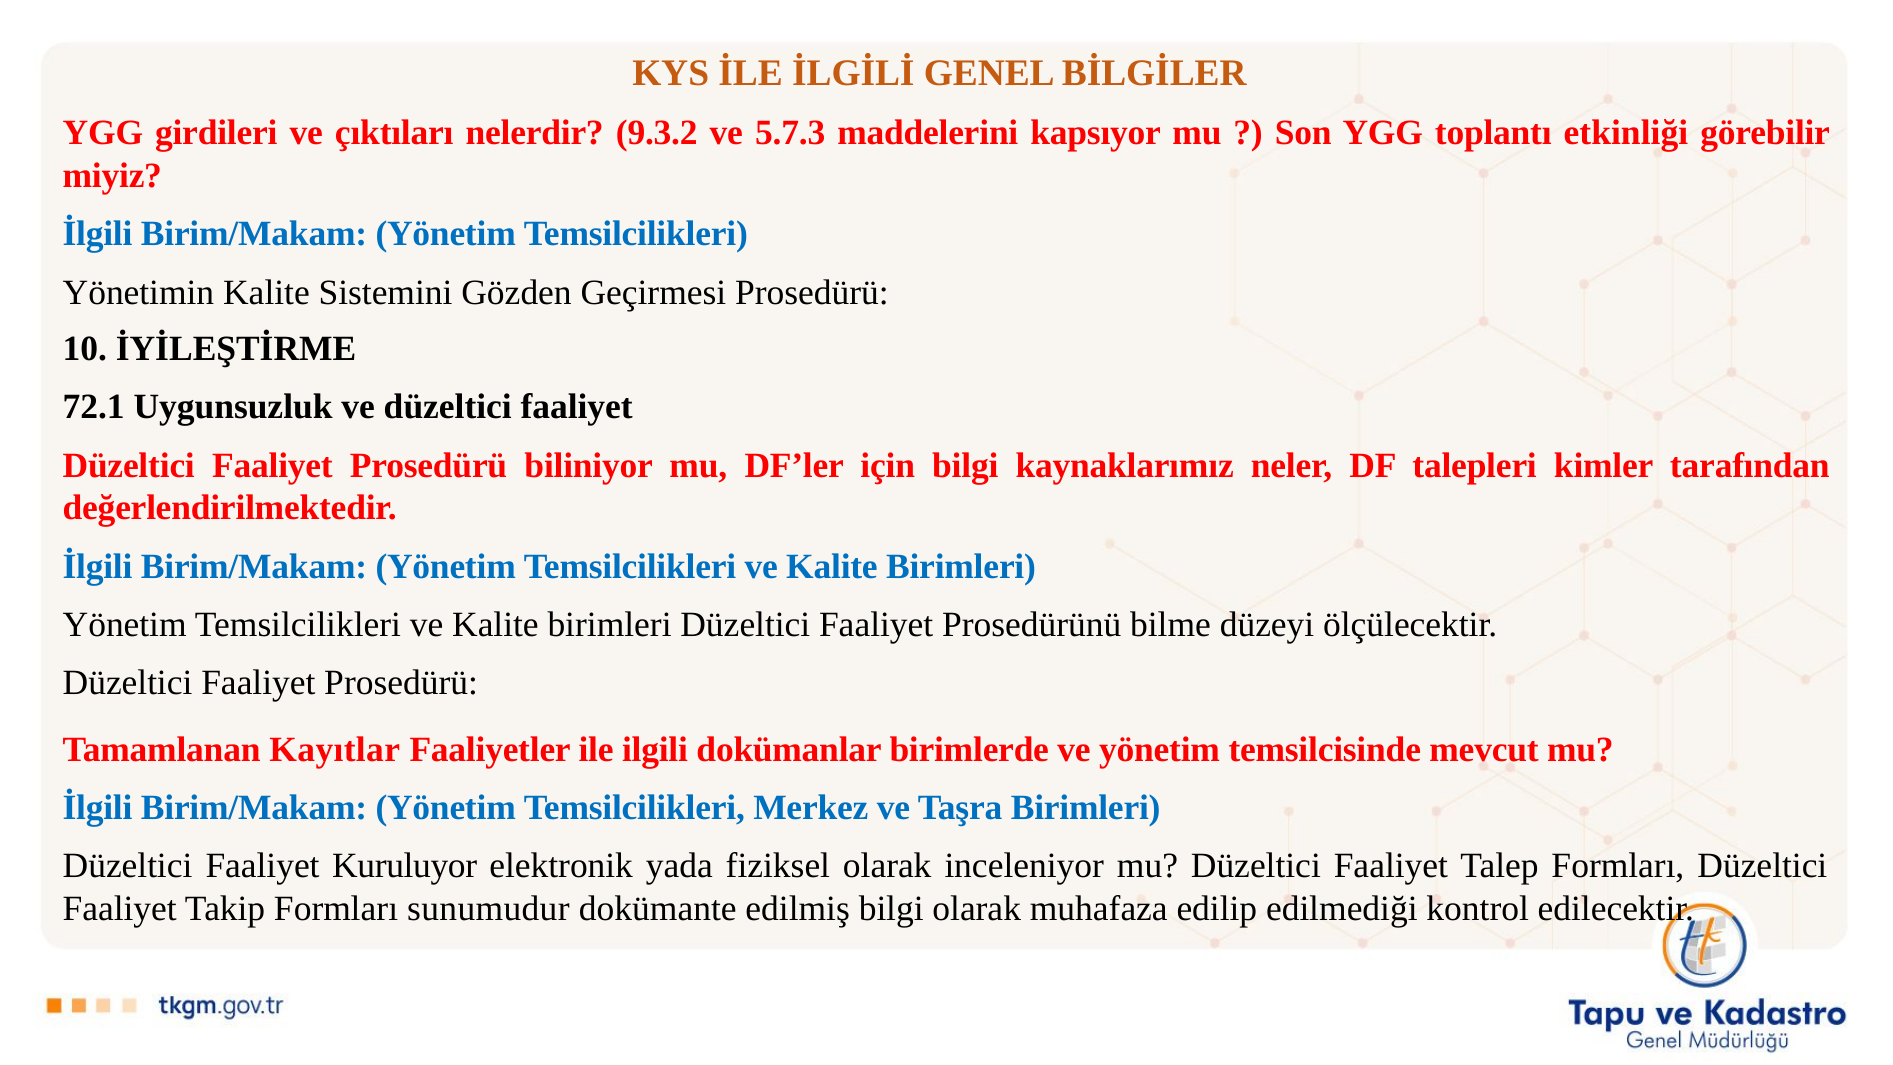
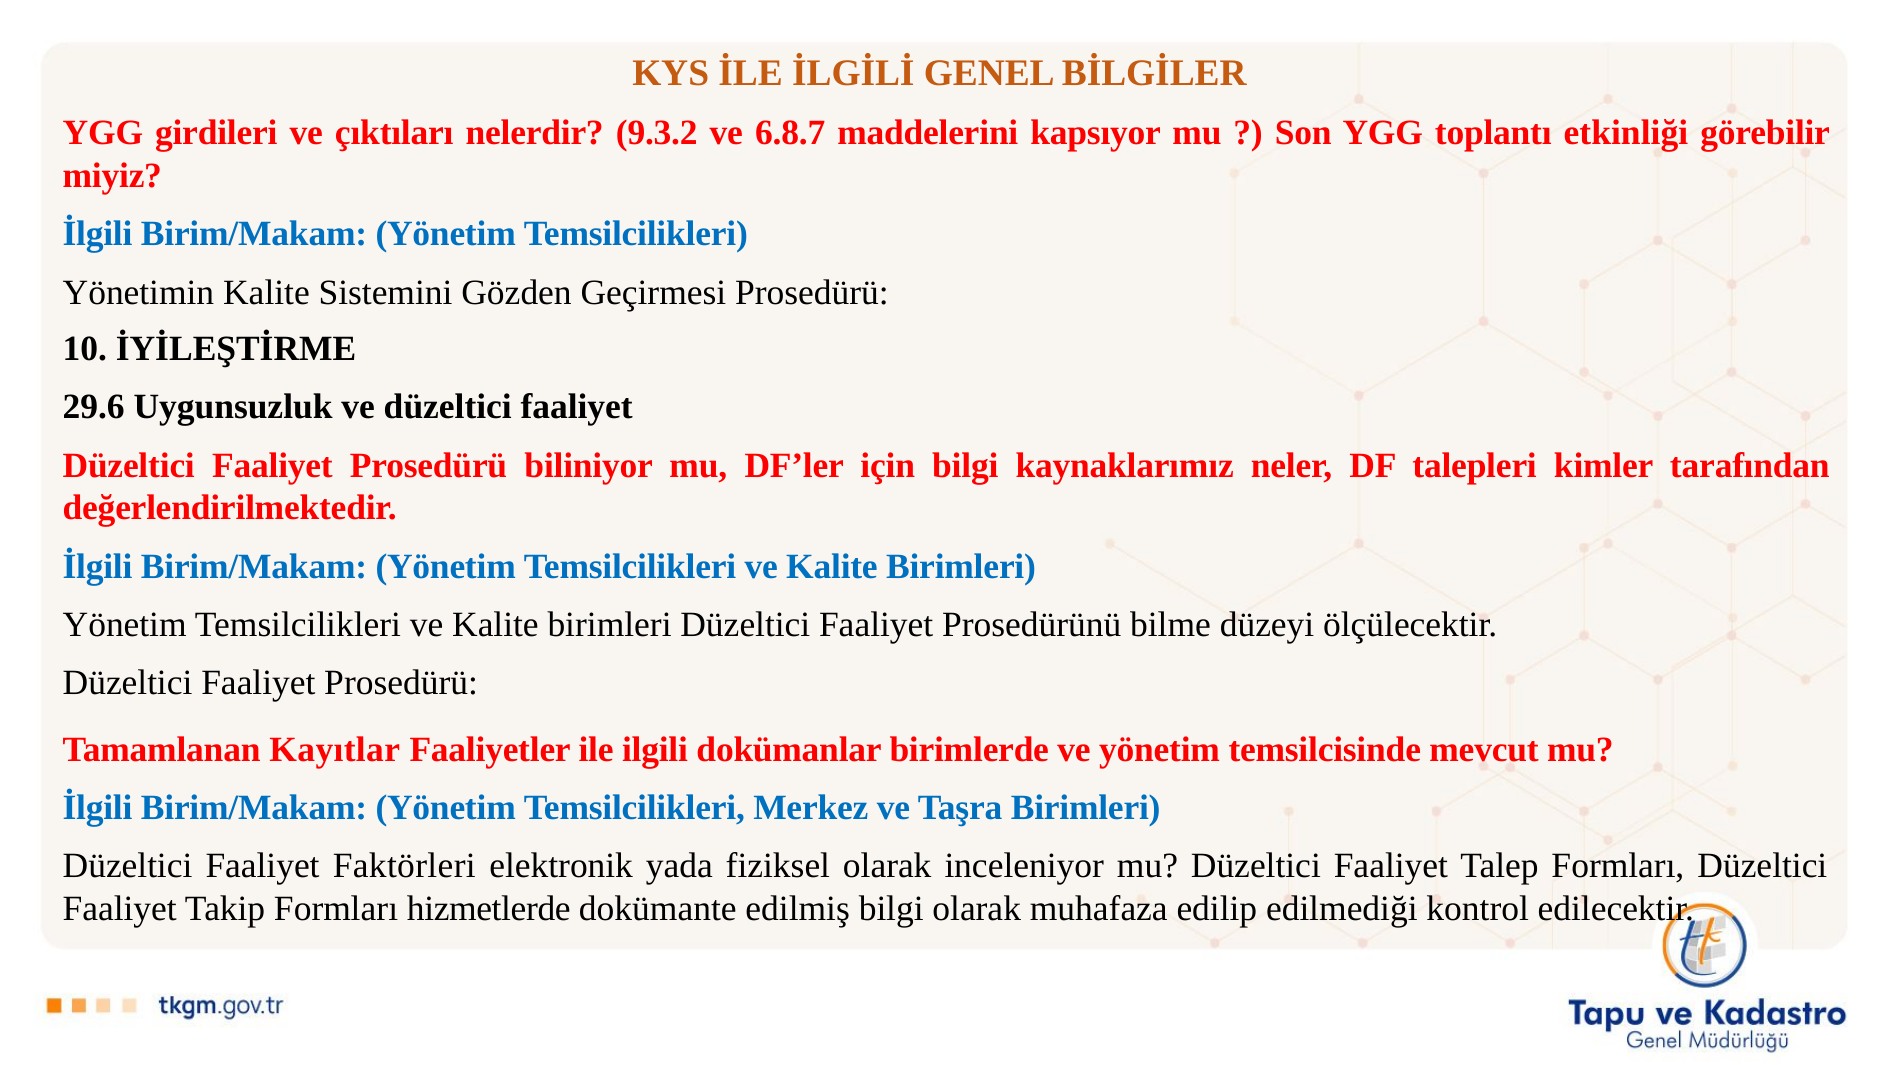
5.7.3: 5.7.3 -> 6.8.7
72.1: 72.1 -> 29.6
Kuruluyor: Kuruluyor -> Faktörleri
sunumudur: sunumudur -> hizmetlerde
